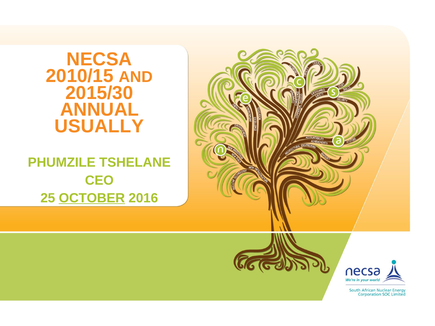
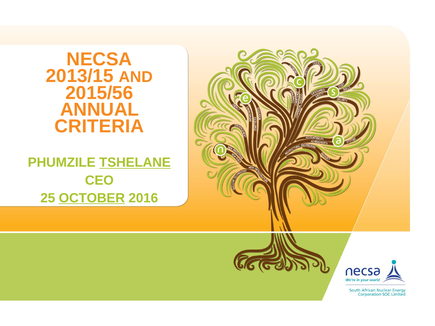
2010/15: 2010/15 -> 2013/15
2015/30: 2015/30 -> 2015/56
USUALLY: USUALLY -> CRITERIA
TSHELANE underline: none -> present
